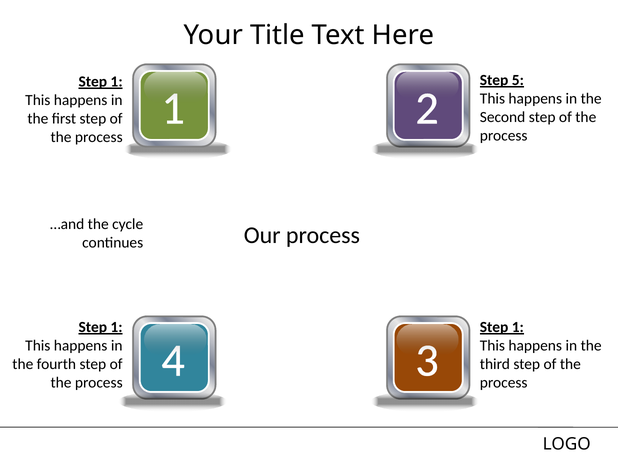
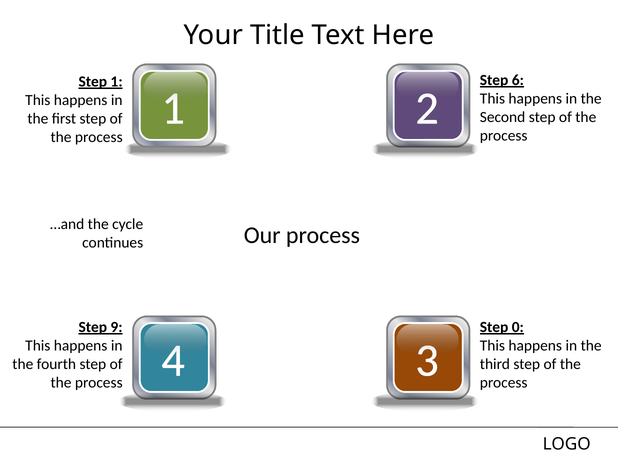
5: 5 -> 6
1 at (117, 328): 1 -> 9
1 at (518, 328): 1 -> 0
